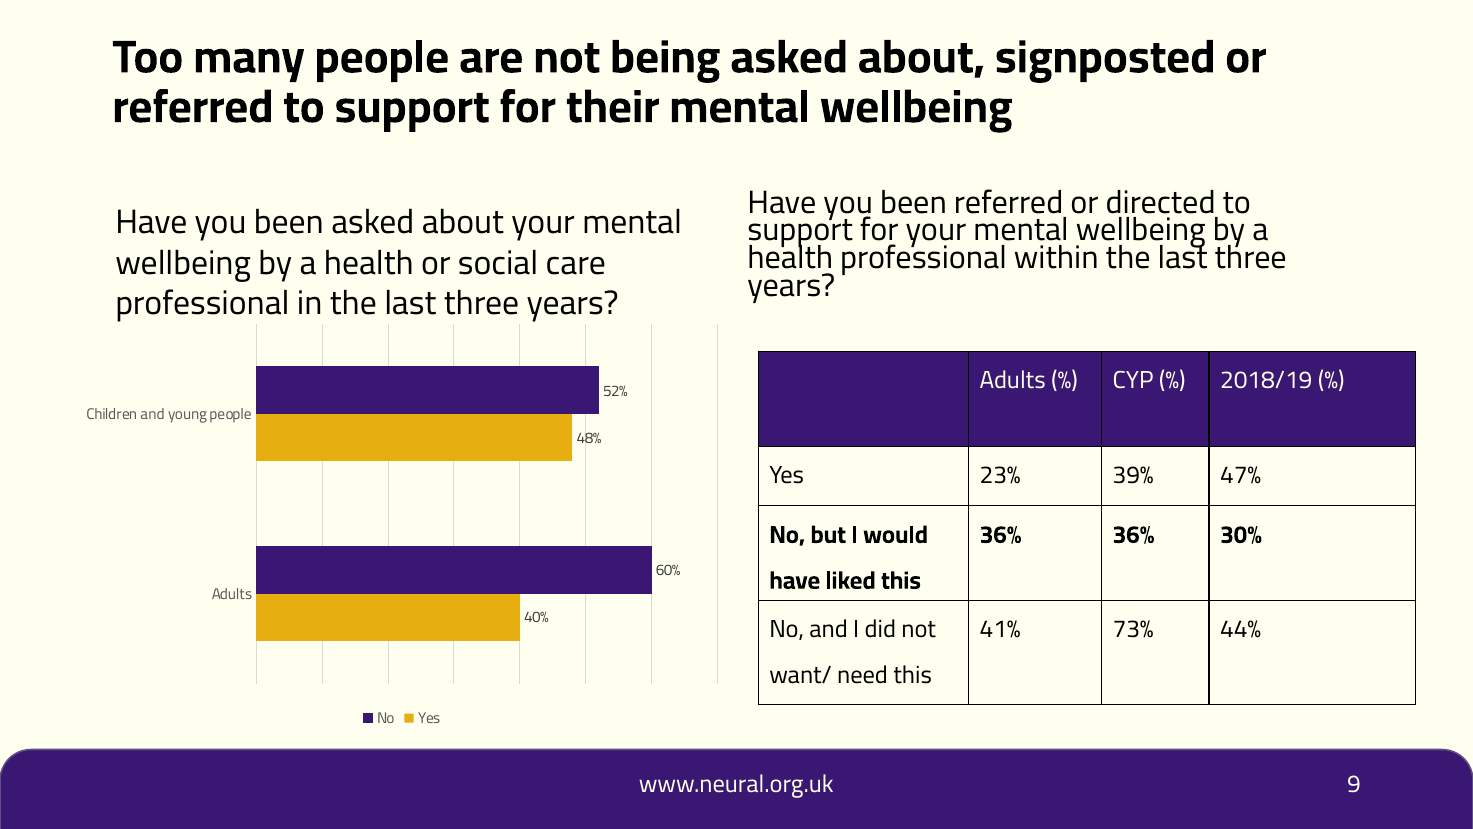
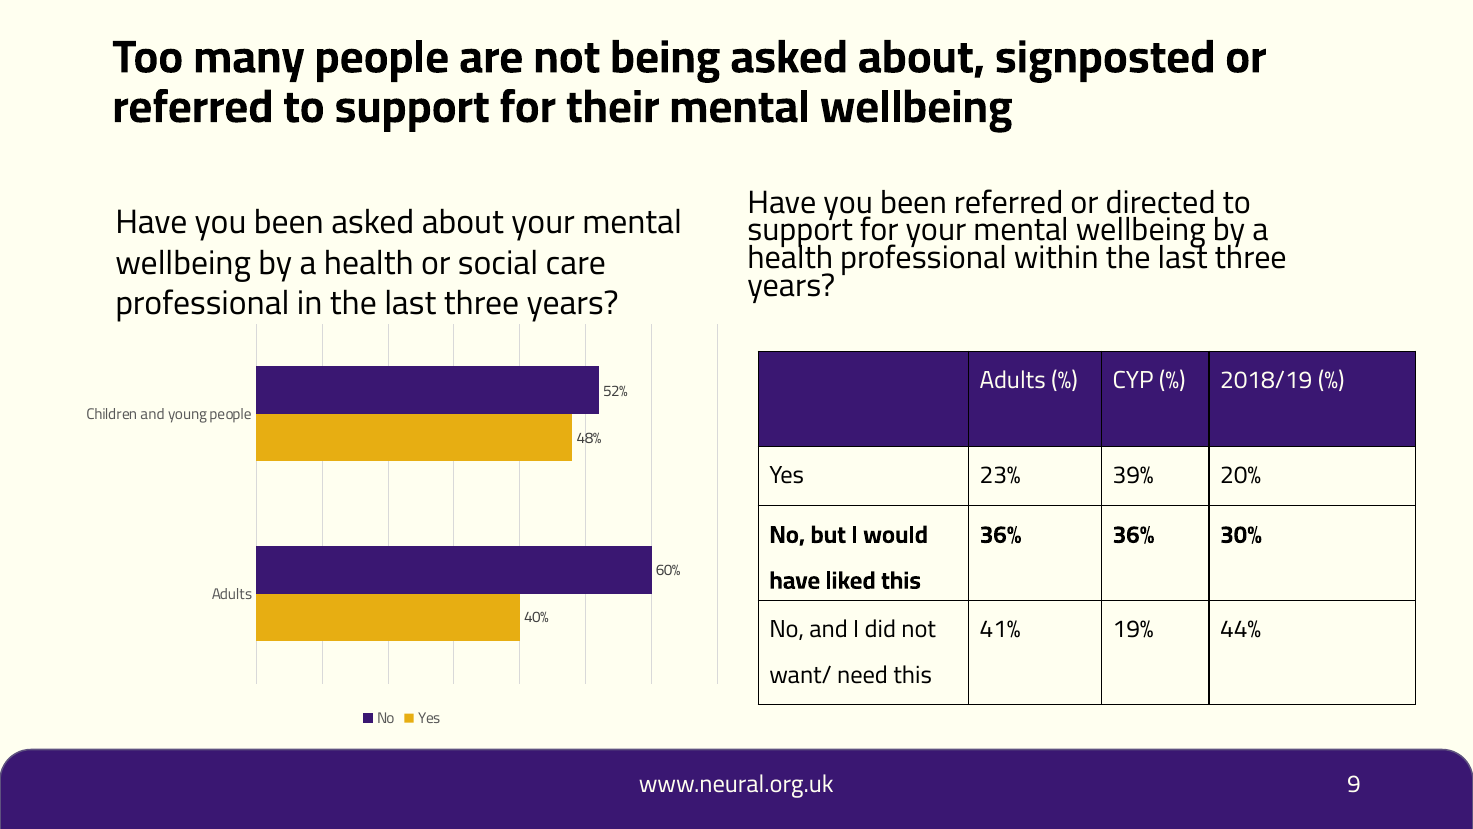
47%: 47% -> 20%
73%: 73% -> 19%
